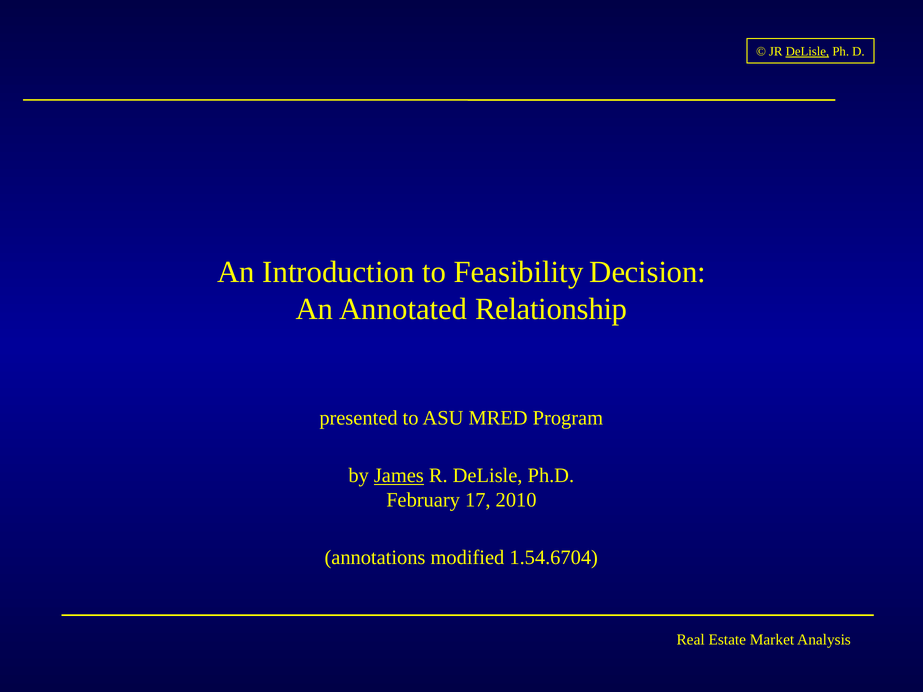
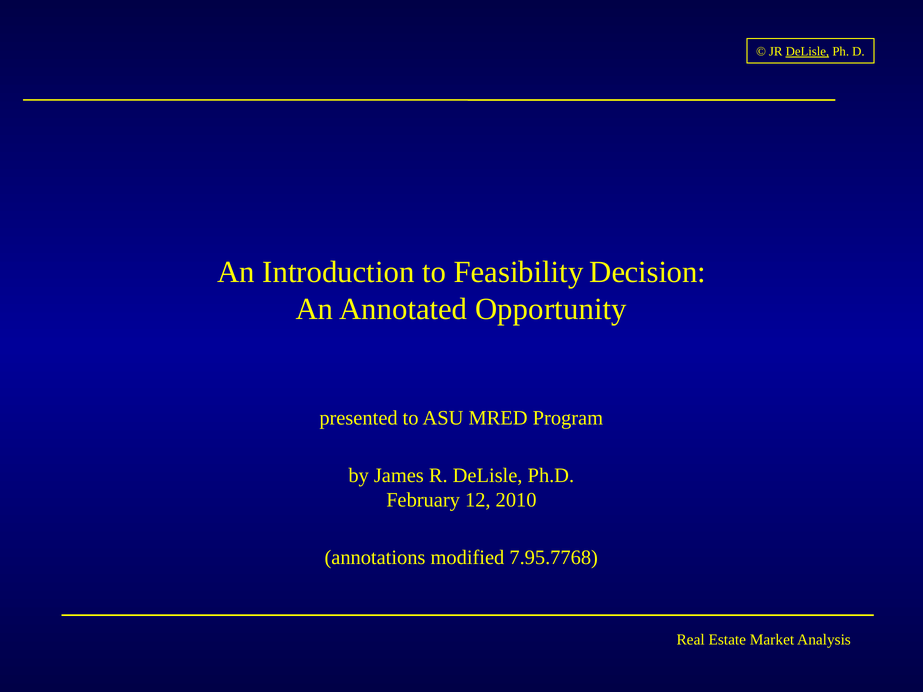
Relationship: Relationship -> Opportunity
James underline: present -> none
17: 17 -> 12
1.54.6704: 1.54.6704 -> 7.95.7768
